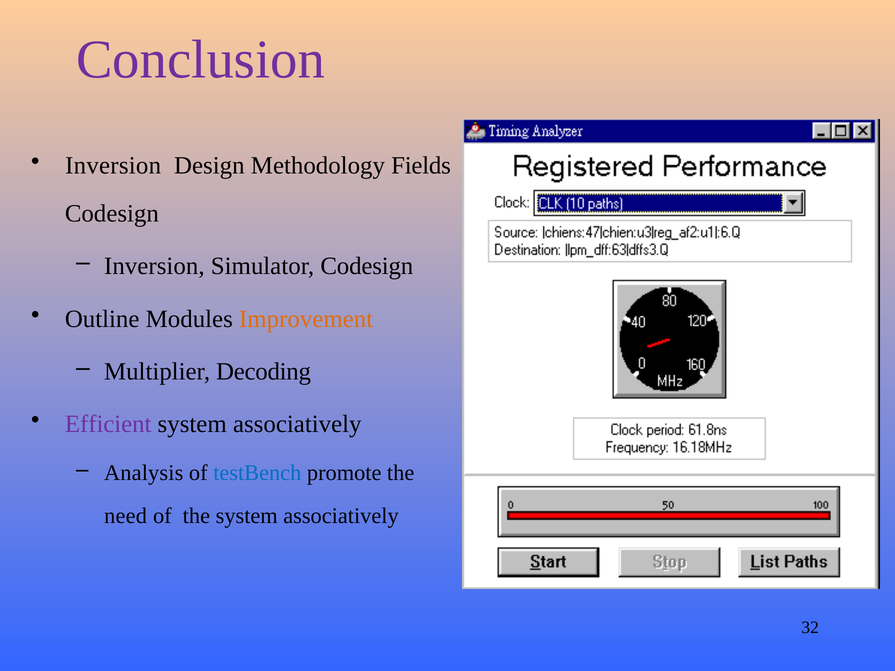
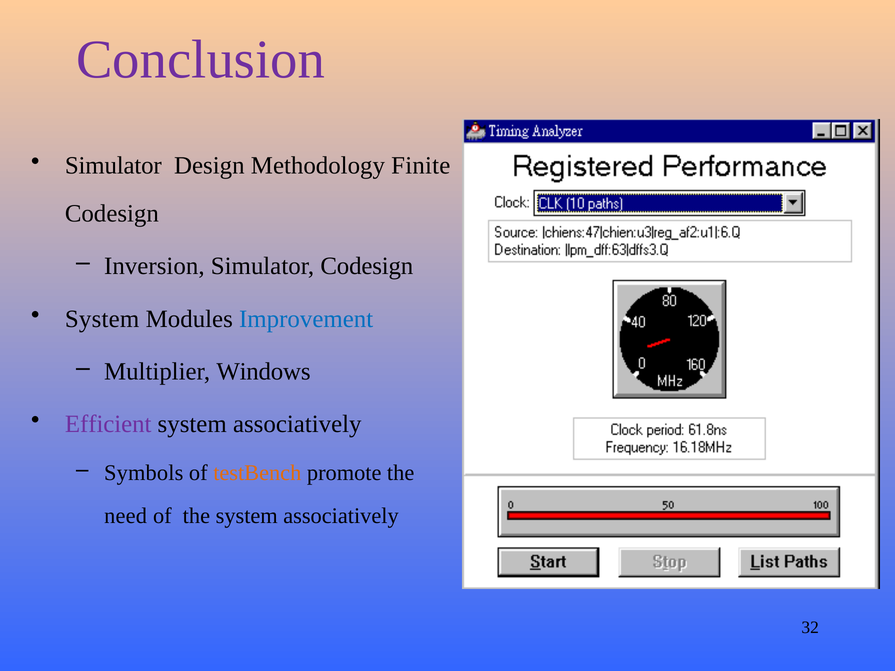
Inversion at (113, 166): Inversion -> Simulator
Fields: Fields -> Finite
Outline at (102, 319): Outline -> System
Improvement colour: orange -> blue
Decoding: Decoding -> Windows
Analysis: Analysis -> Symbols
testBench colour: blue -> orange
